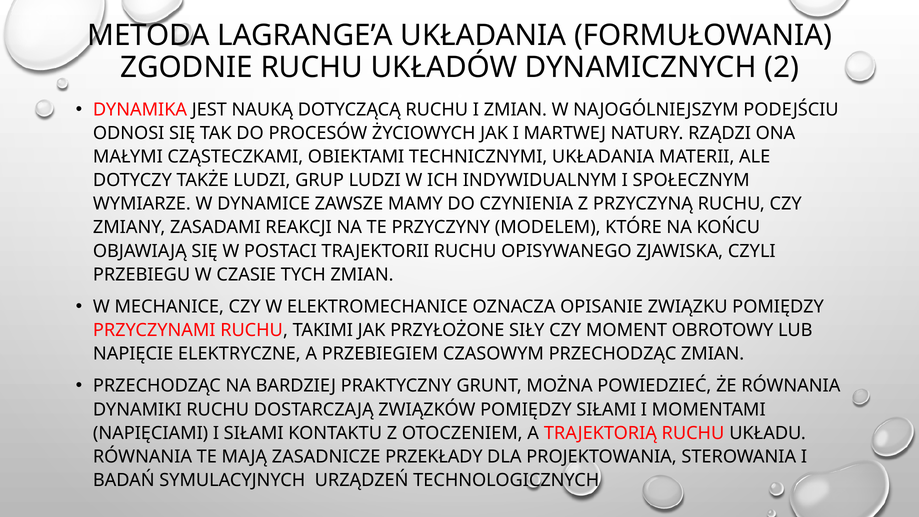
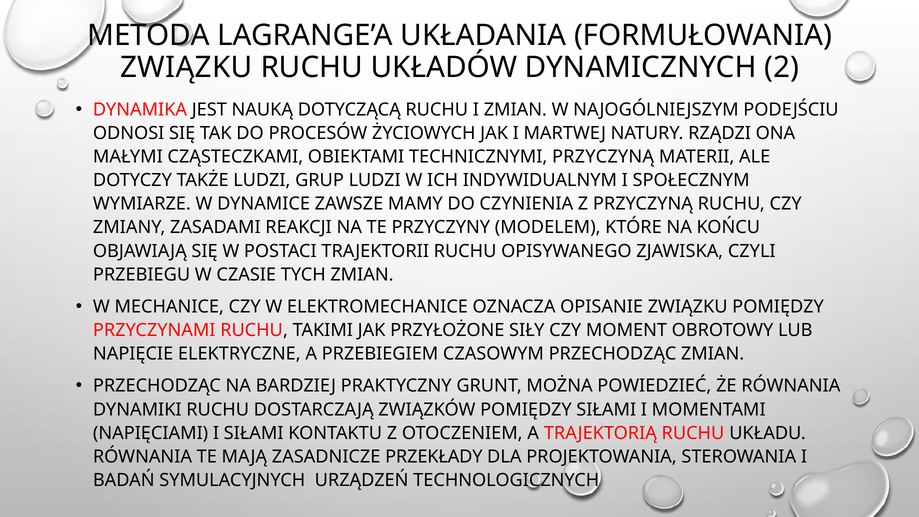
ZGODNIE at (186, 68): ZGODNIE -> ZWIĄZKU
TECHNICZNYMI UKŁADANIA: UKŁADANIA -> PRZYCZYNĄ
